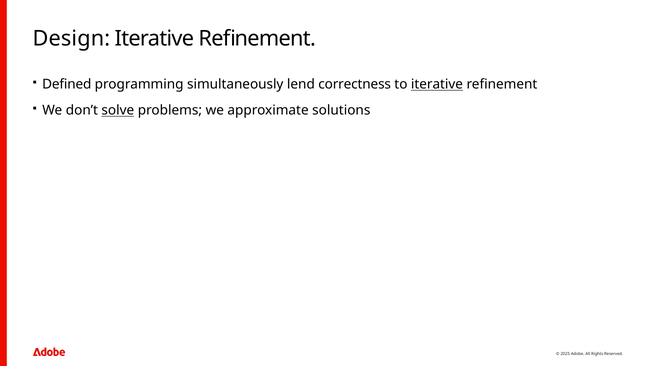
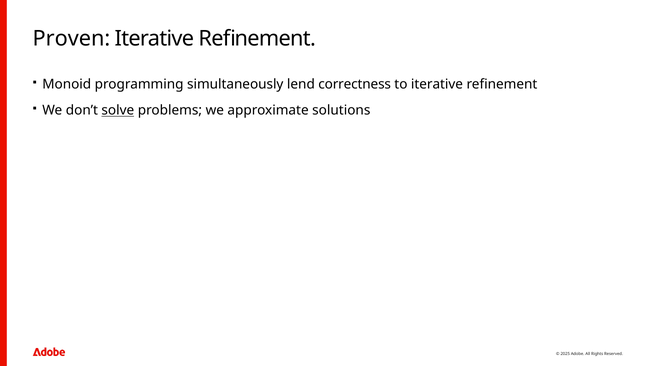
Design: Design -> Proven
Defined: Defined -> Monoid
iterative at (437, 84) underline: present -> none
